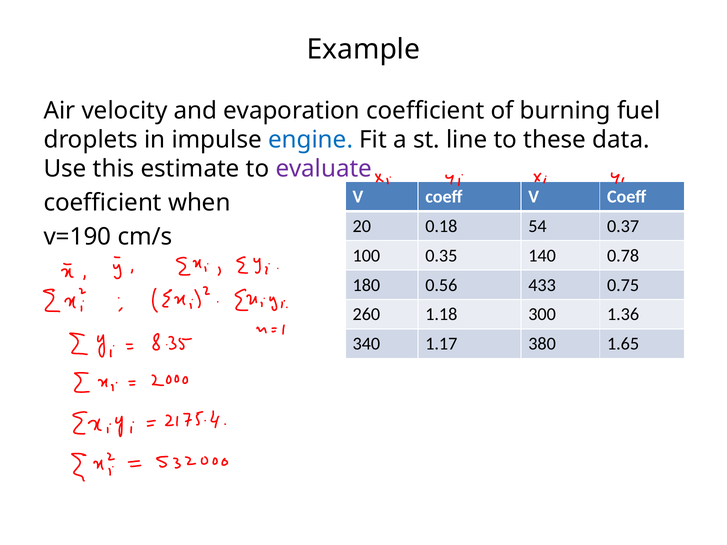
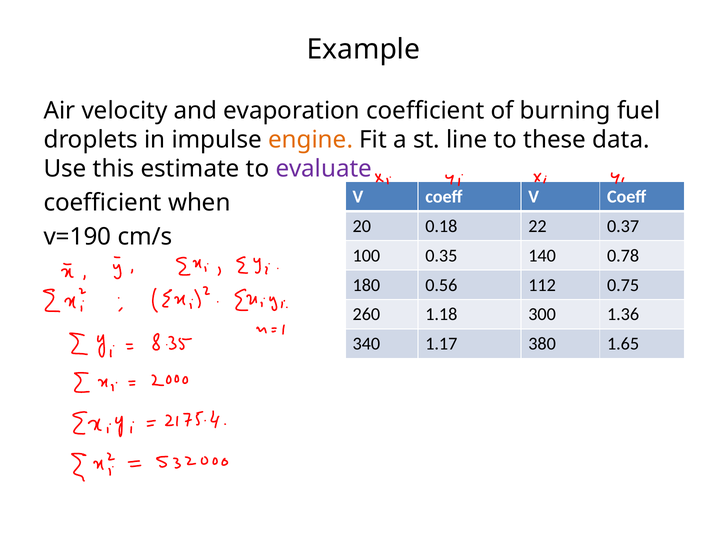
engine colour: blue -> orange
54: 54 -> 22
433: 433 -> 112
